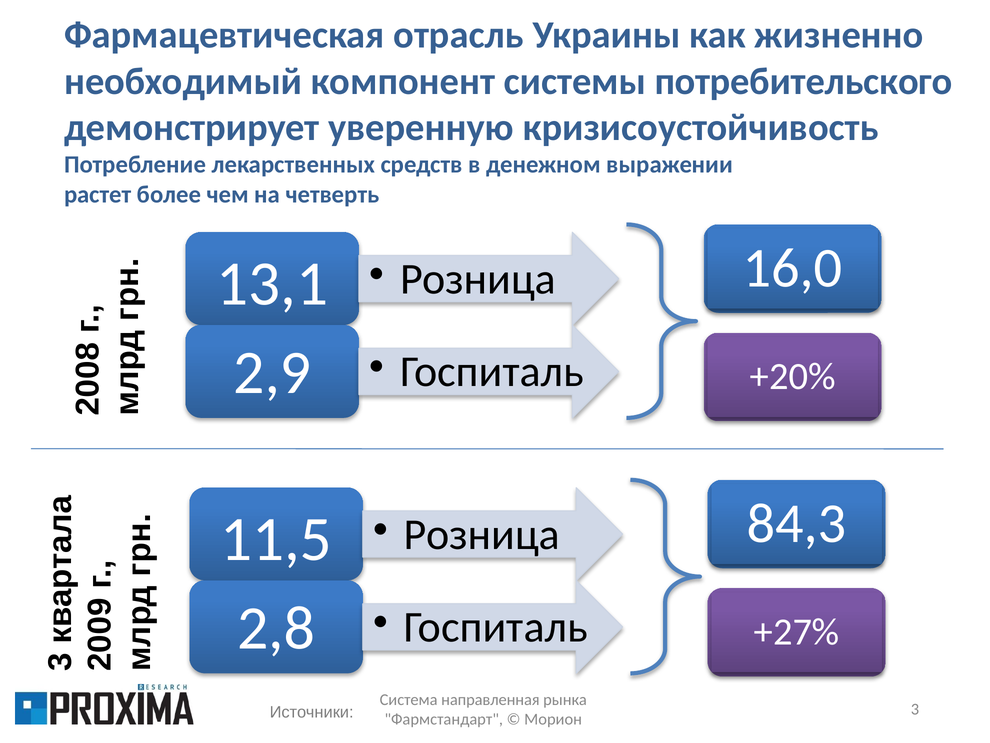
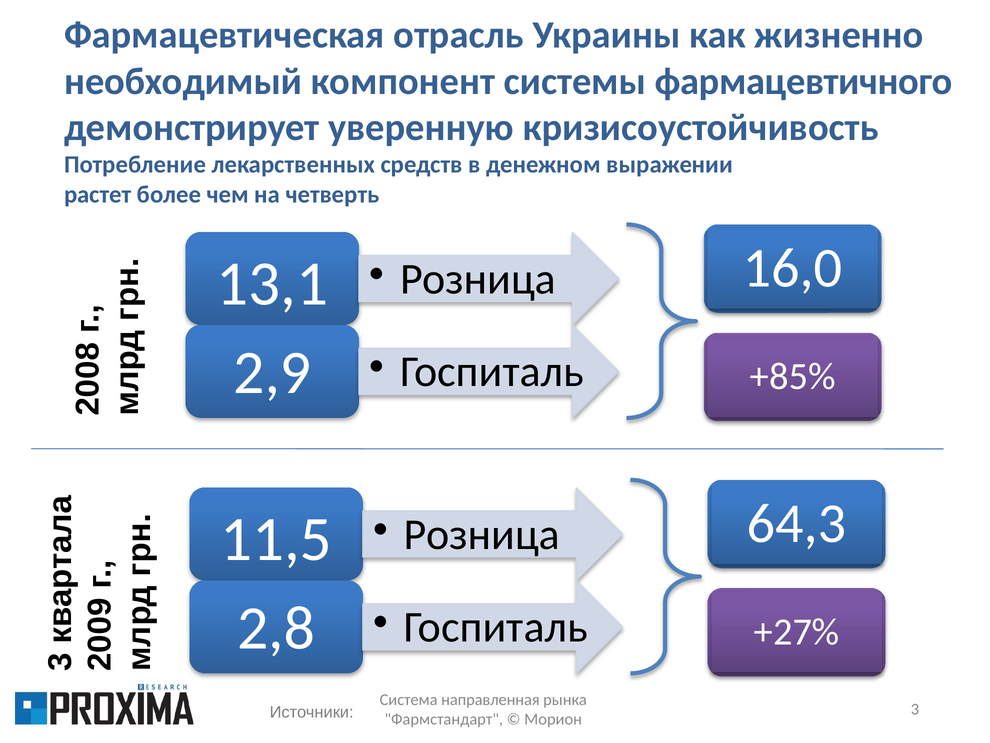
потребительского: потребительского -> фармацевтичного
+20%: +20% -> +85%
84,3: 84,3 -> 64,3
